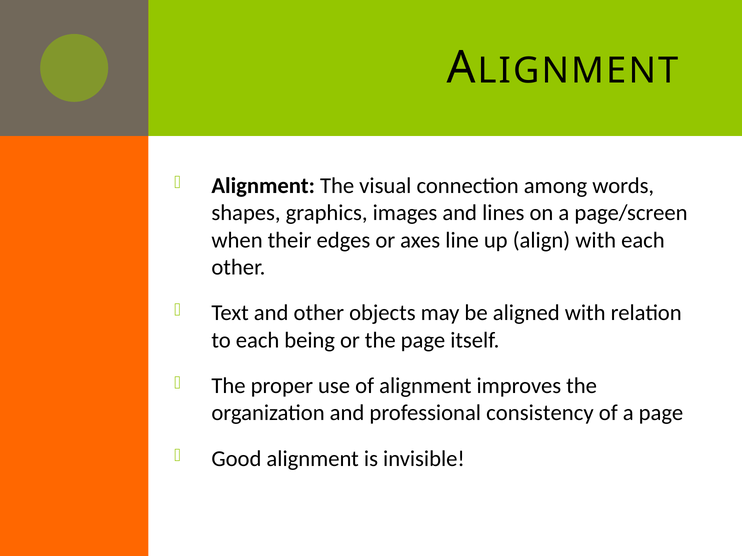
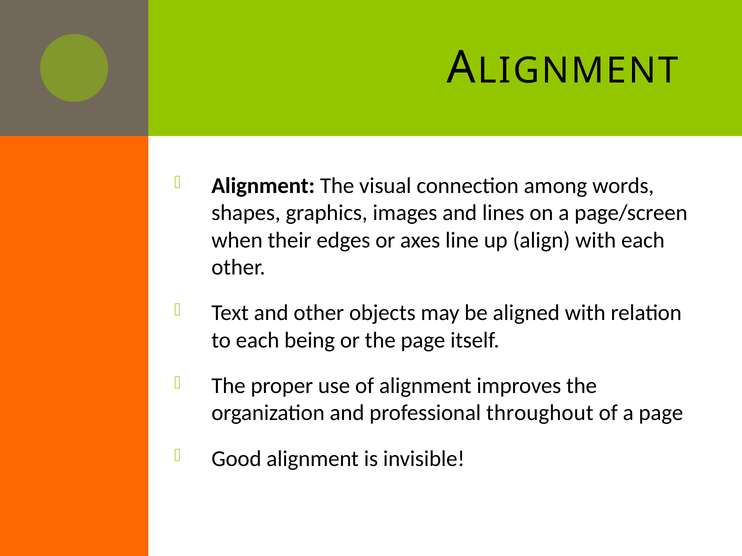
consistency: consistency -> throughout
